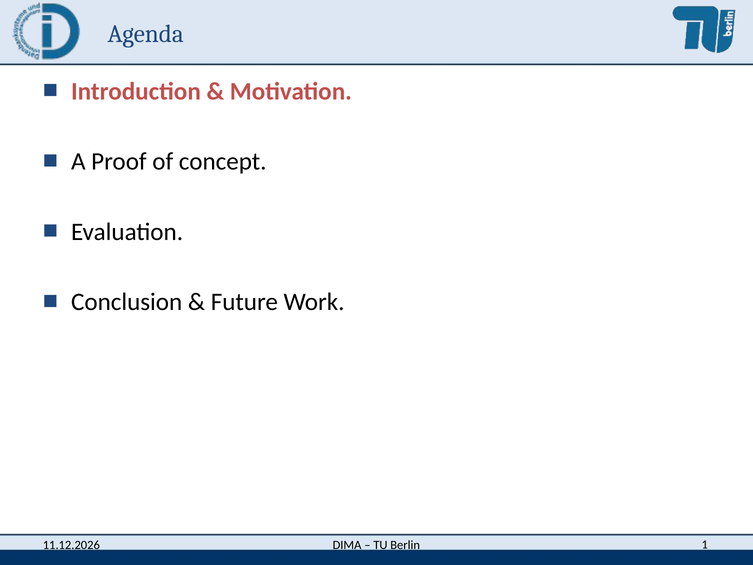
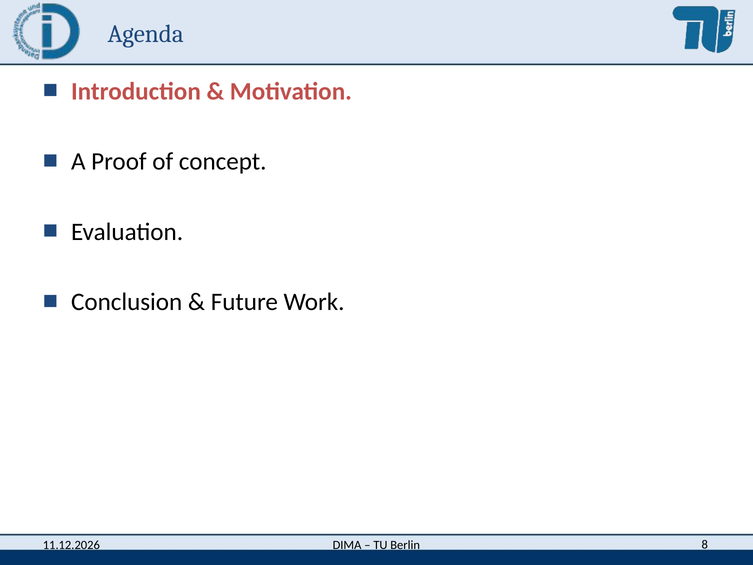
1: 1 -> 8
